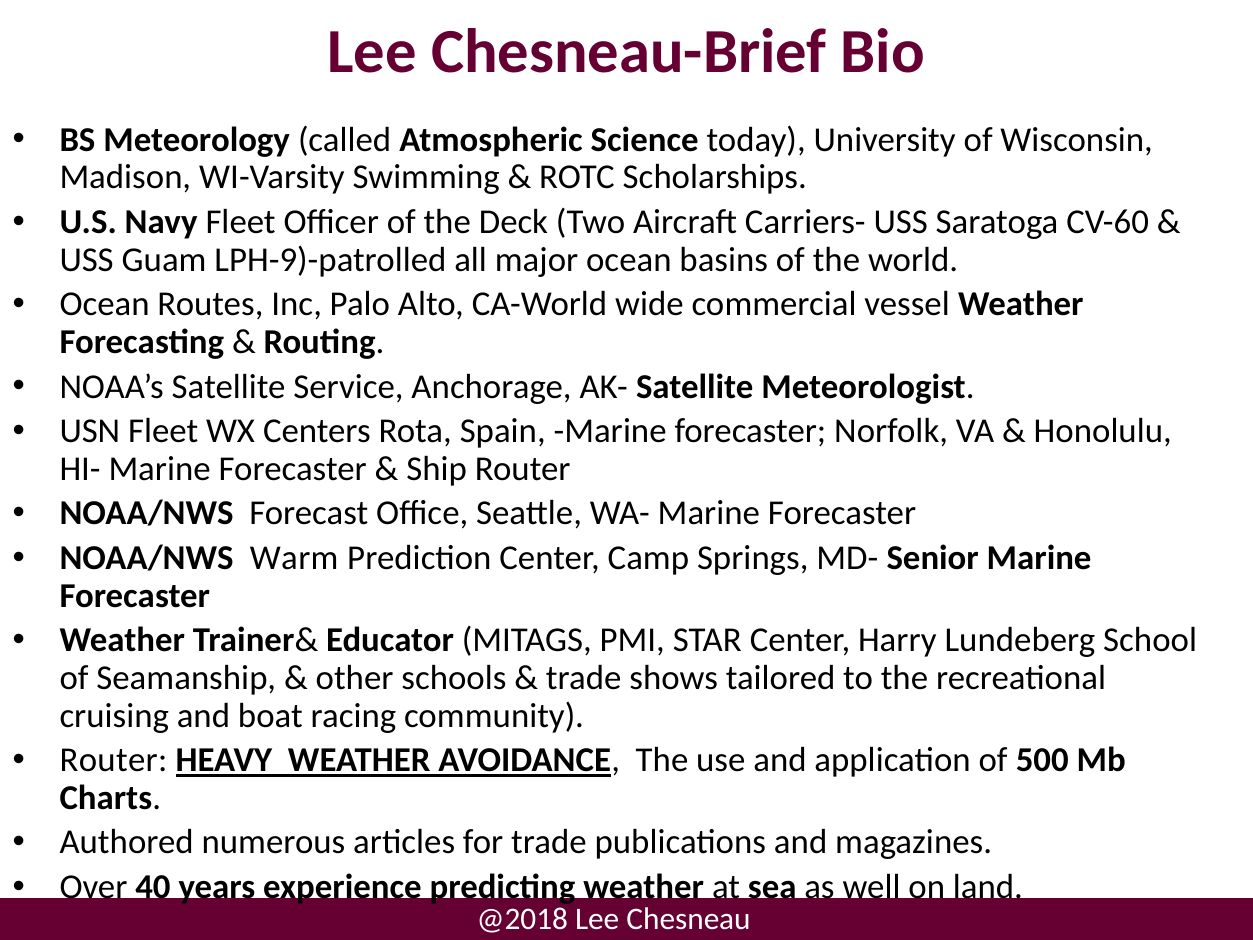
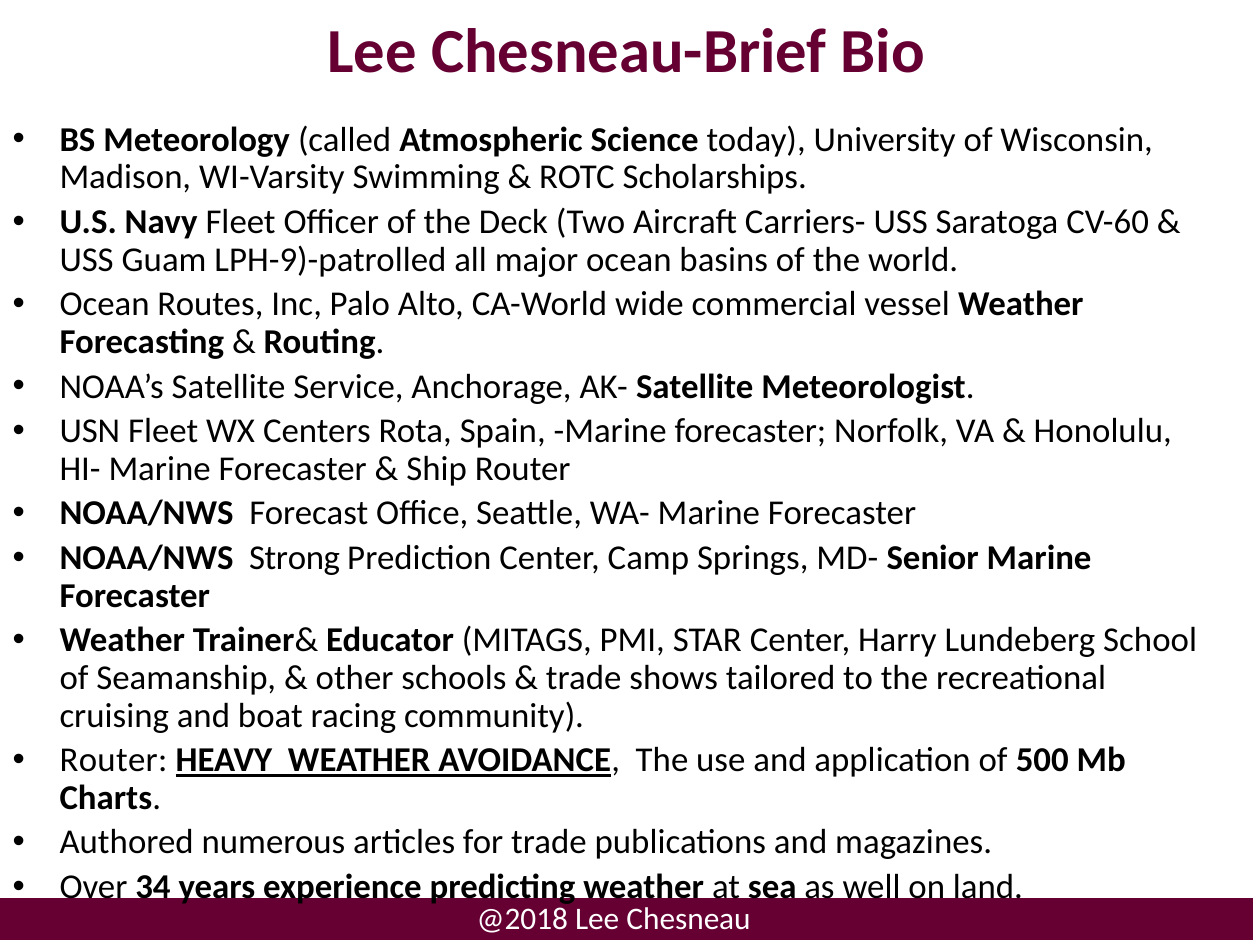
Warm: Warm -> Strong
40: 40 -> 34
